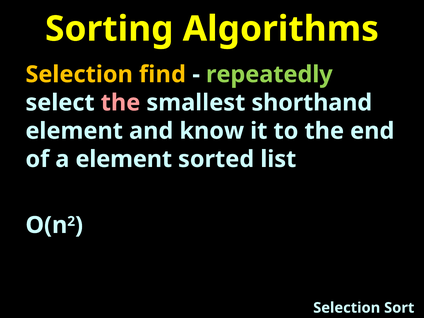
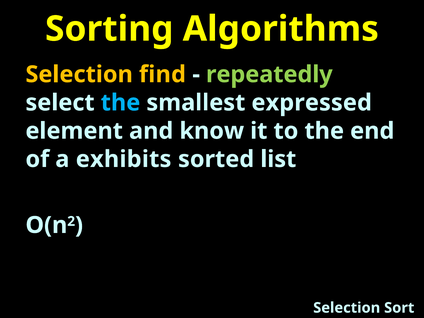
the at (120, 103) colour: pink -> light blue
shorthand: shorthand -> expressed
a element: element -> exhibits
